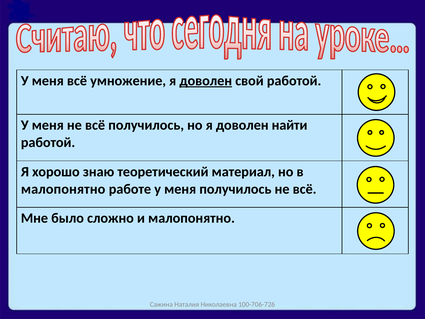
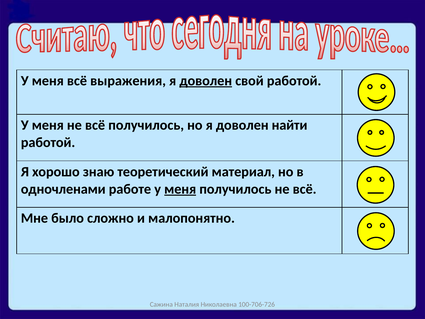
умножение: умножение -> выражения
малопонятно at (63, 189): малопонятно -> одночленами
меня at (180, 189) underline: none -> present
